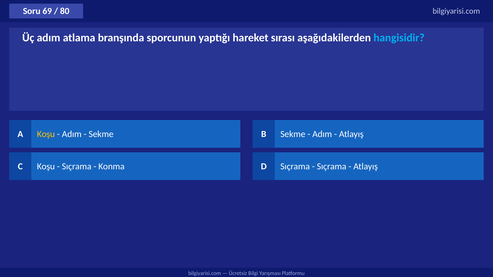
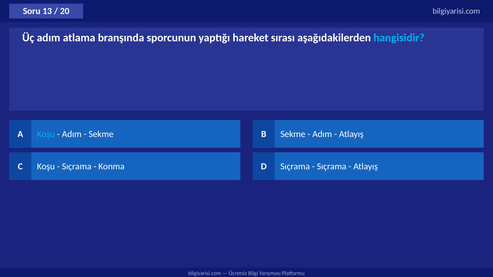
69: 69 -> 13
80: 80 -> 20
Koşu at (46, 134) colour: yellow -> light blue
